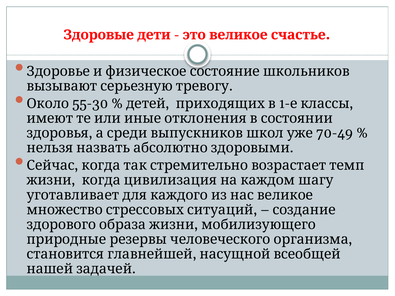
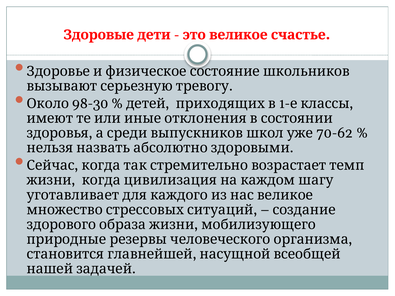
55-30: 55-30 -> 98-30
70-49: 70-49 -> 70-62
